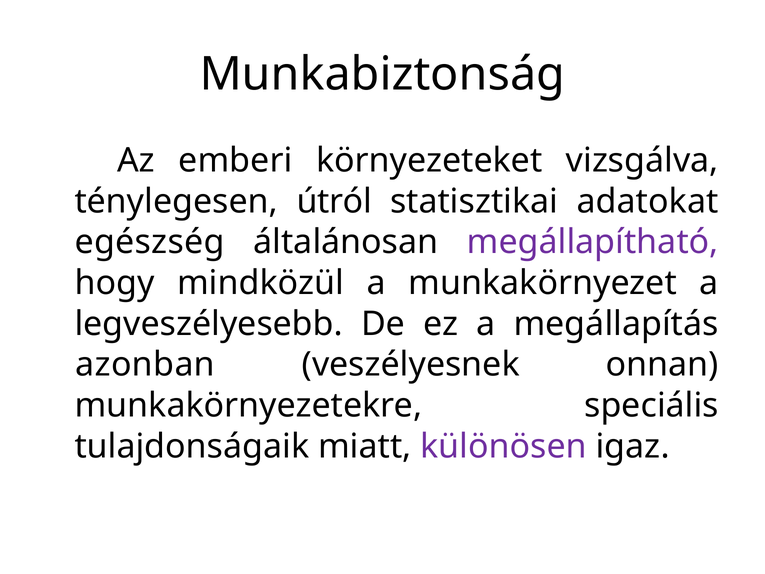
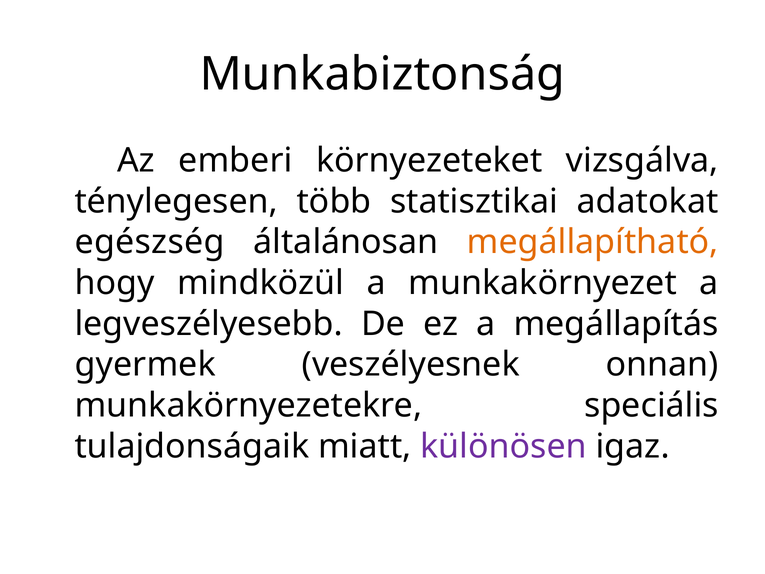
útról: útról -> több
megállapítható colour: purple -> orange
azonban: azonban -> gyermek
